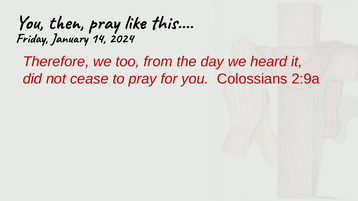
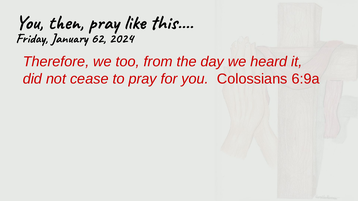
14: 14 -> 62
2:9a: 2:9a -> 6:9a
